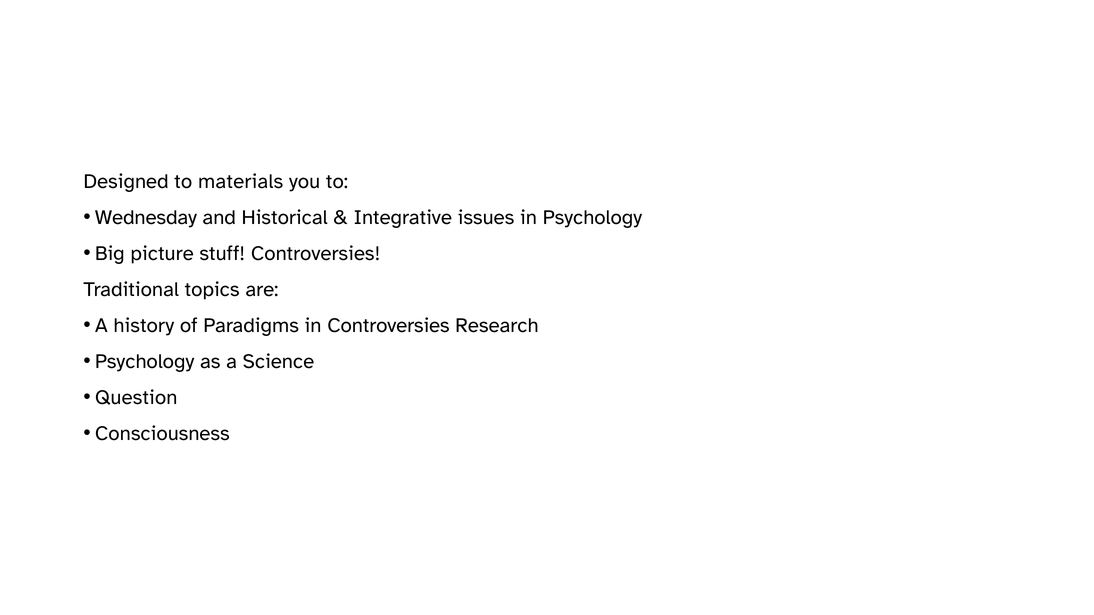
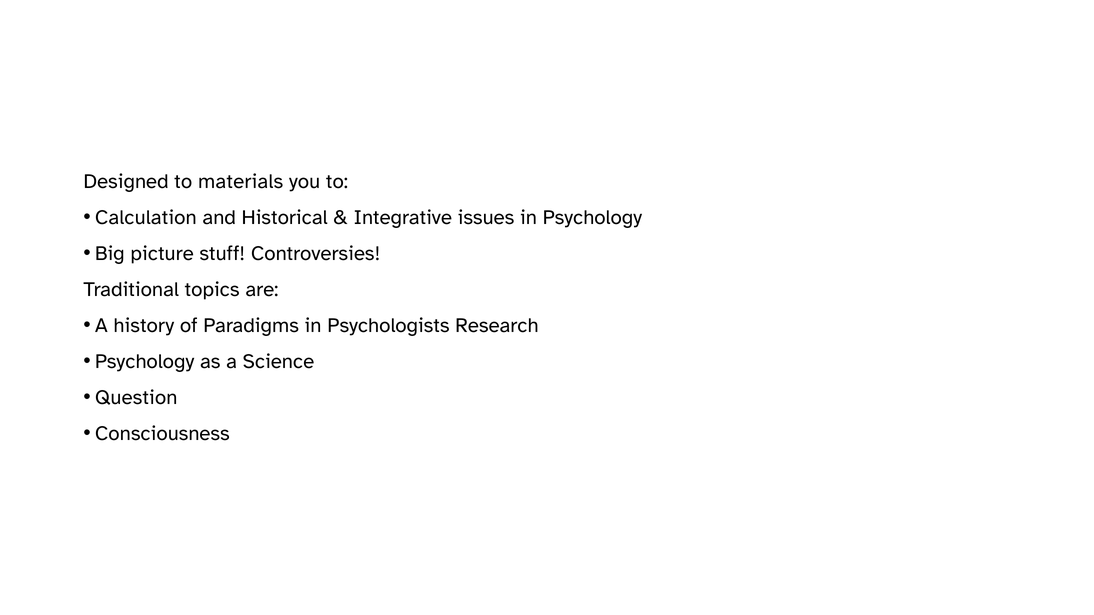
Wednesday: Wednesday -> Calculation
in Controversies: Controversies -> Psychologists
